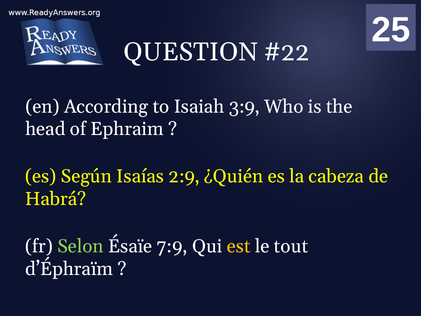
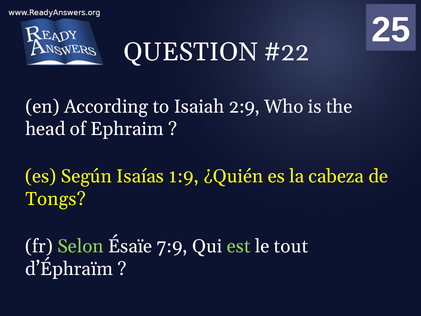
3:9: 3:9 -> 2:9
2:9: 2:9 -> 1:9
Habrá: Habrá -> Tongs
est colour: yellow -> light green
